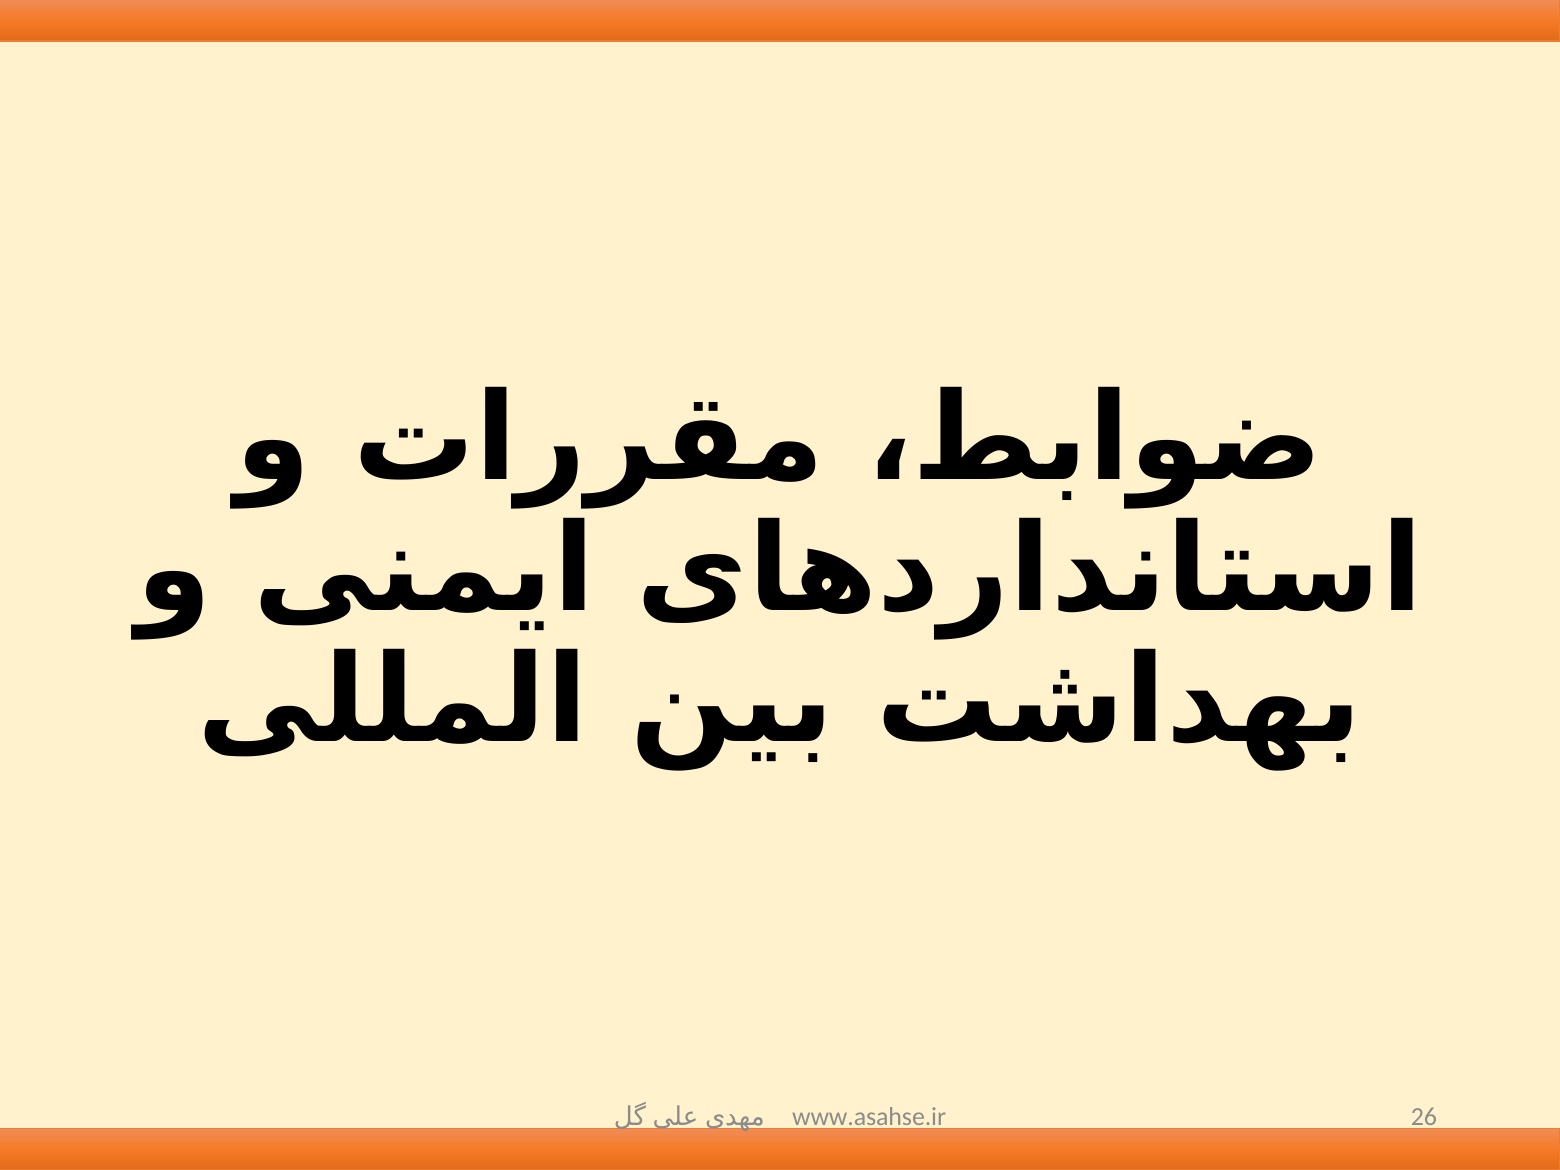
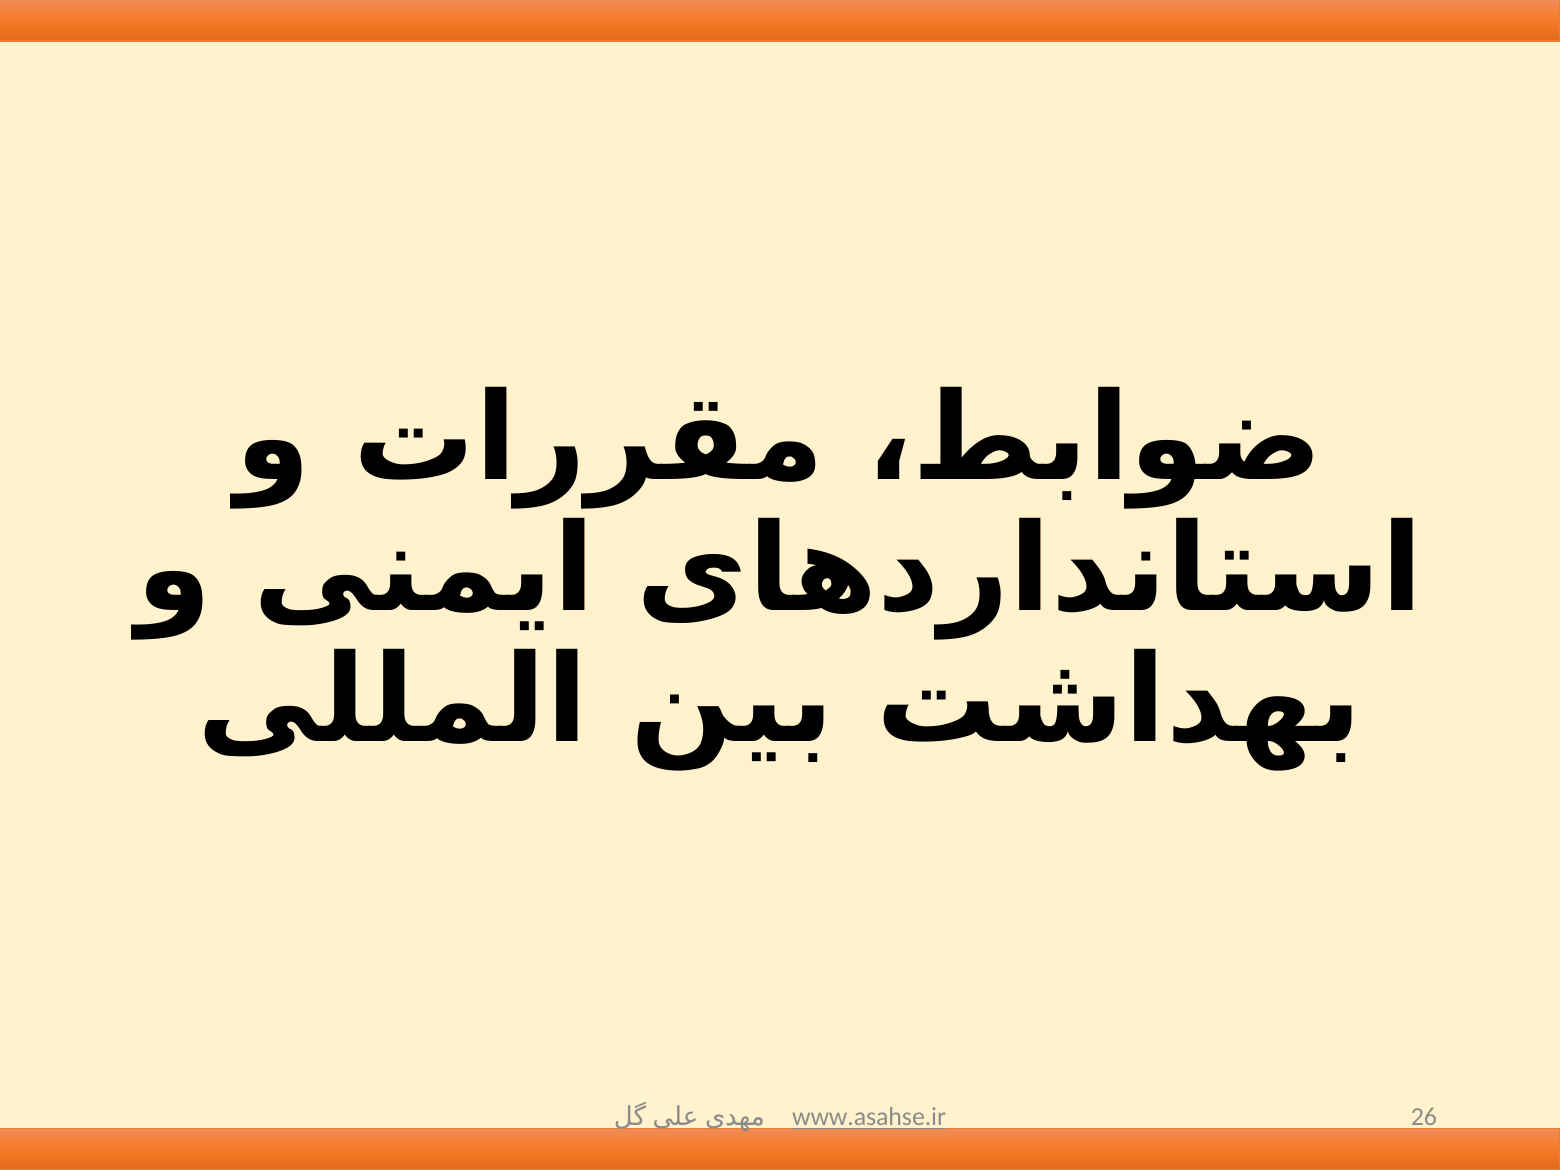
www.asahse.ir underline: none -> present
